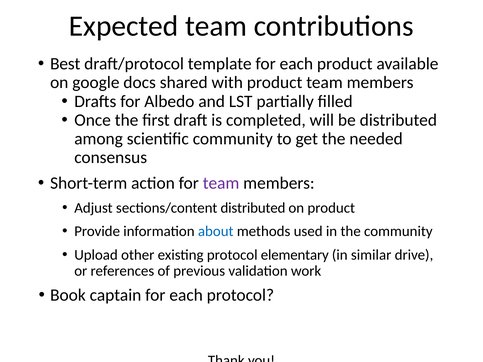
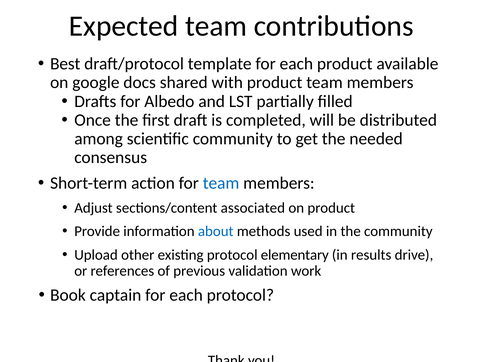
team at (221, 183) colour: purple -> blue
sections/content distributed: distributed -> associated
similar: similar -> results
